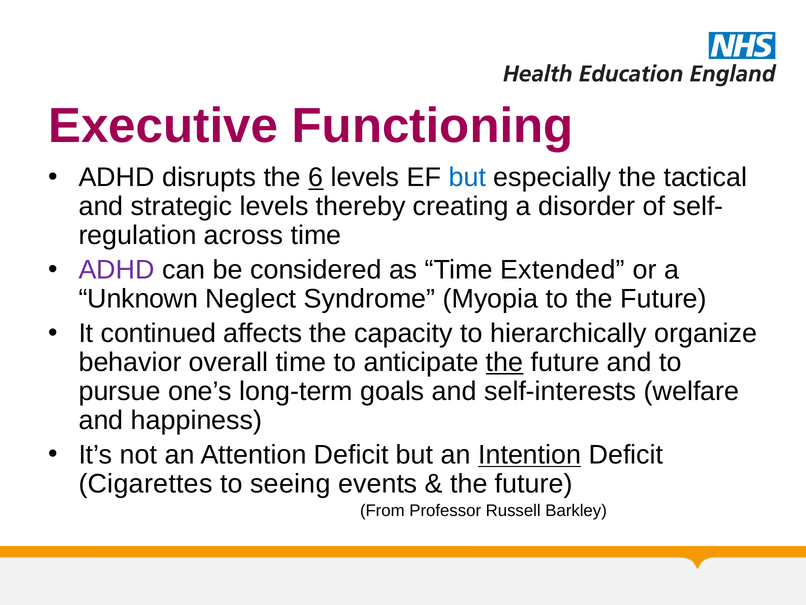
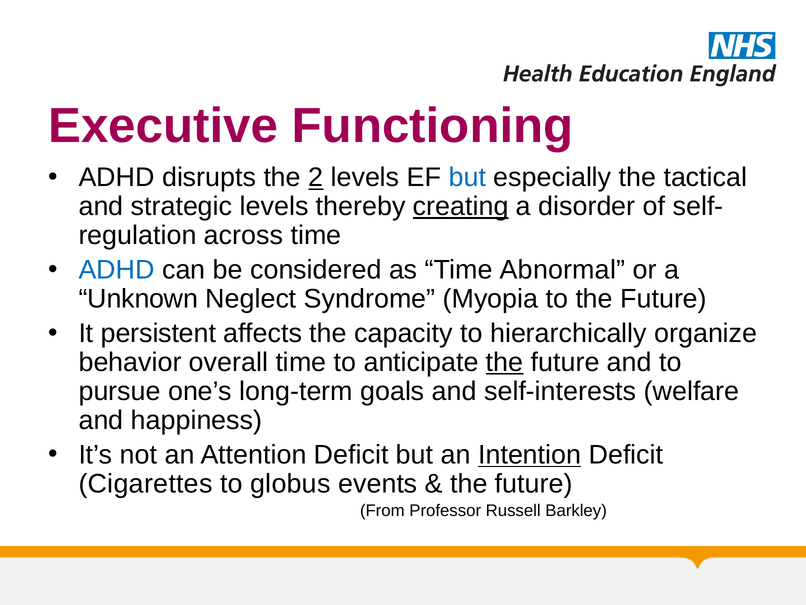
6: 6 -> 2
creating underline: none -> present
ADHD at (117, 270) colour: purple -> blue
Extended: Extended -> Abnormal
continued: continued -> persistent
seeing: seeing -> globus
